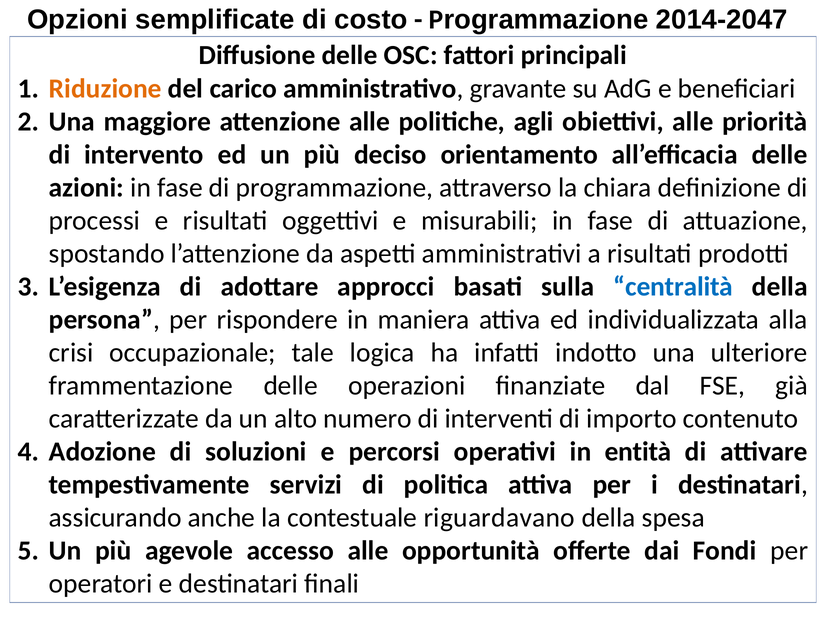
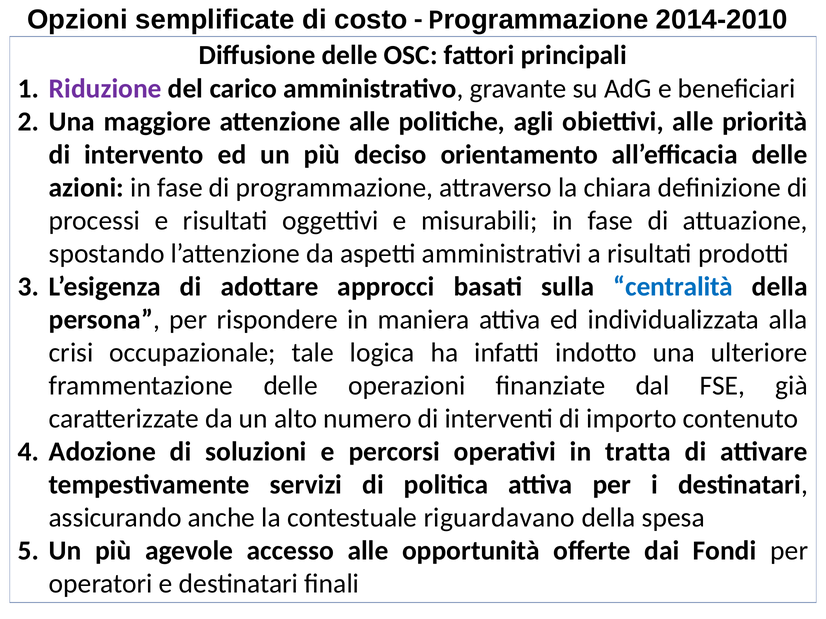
2014-2047: 2014-2047 -> 2014-2010
Riduzione colour: orange -> purple
entità: entità -> tratta
